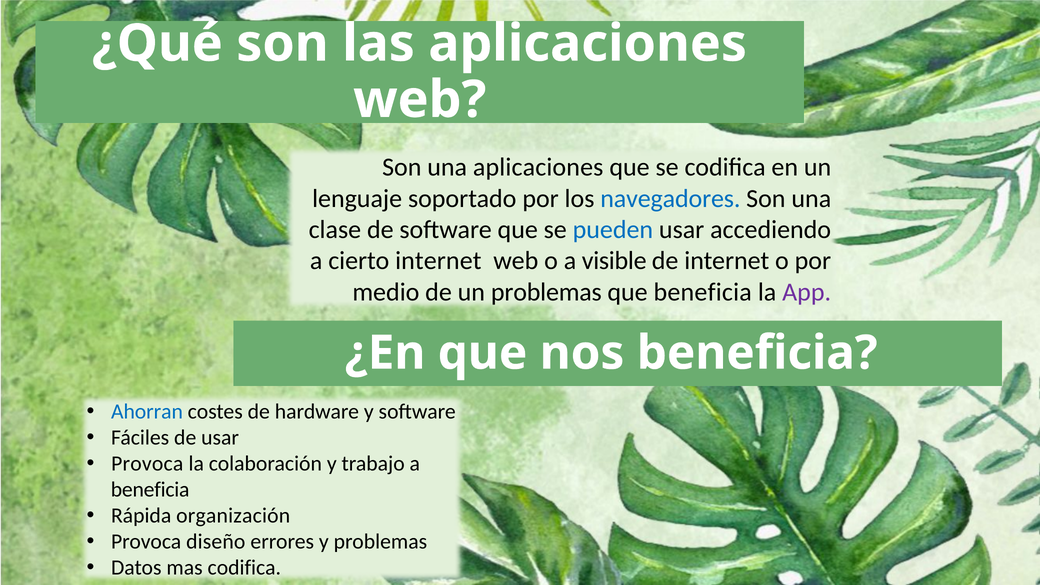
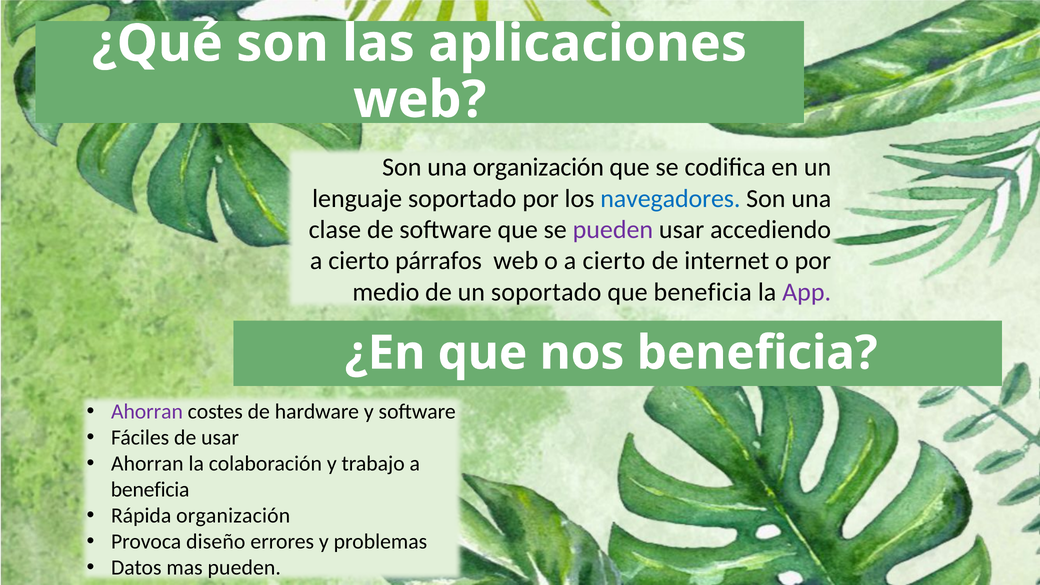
una aplicaciones: aplicaciones -> organización
pueden at (613, 230) colour: blue -> purple
cierto internet: internet -> párrafos
o a visible: visible -> cierto
un problemas: problemas -> soportado
Ahorran at (147, 412) colour: blue -> purple
Provoca at (147, 464): Provoca -> Ahorran
mas codifica: codifica -> pueden
